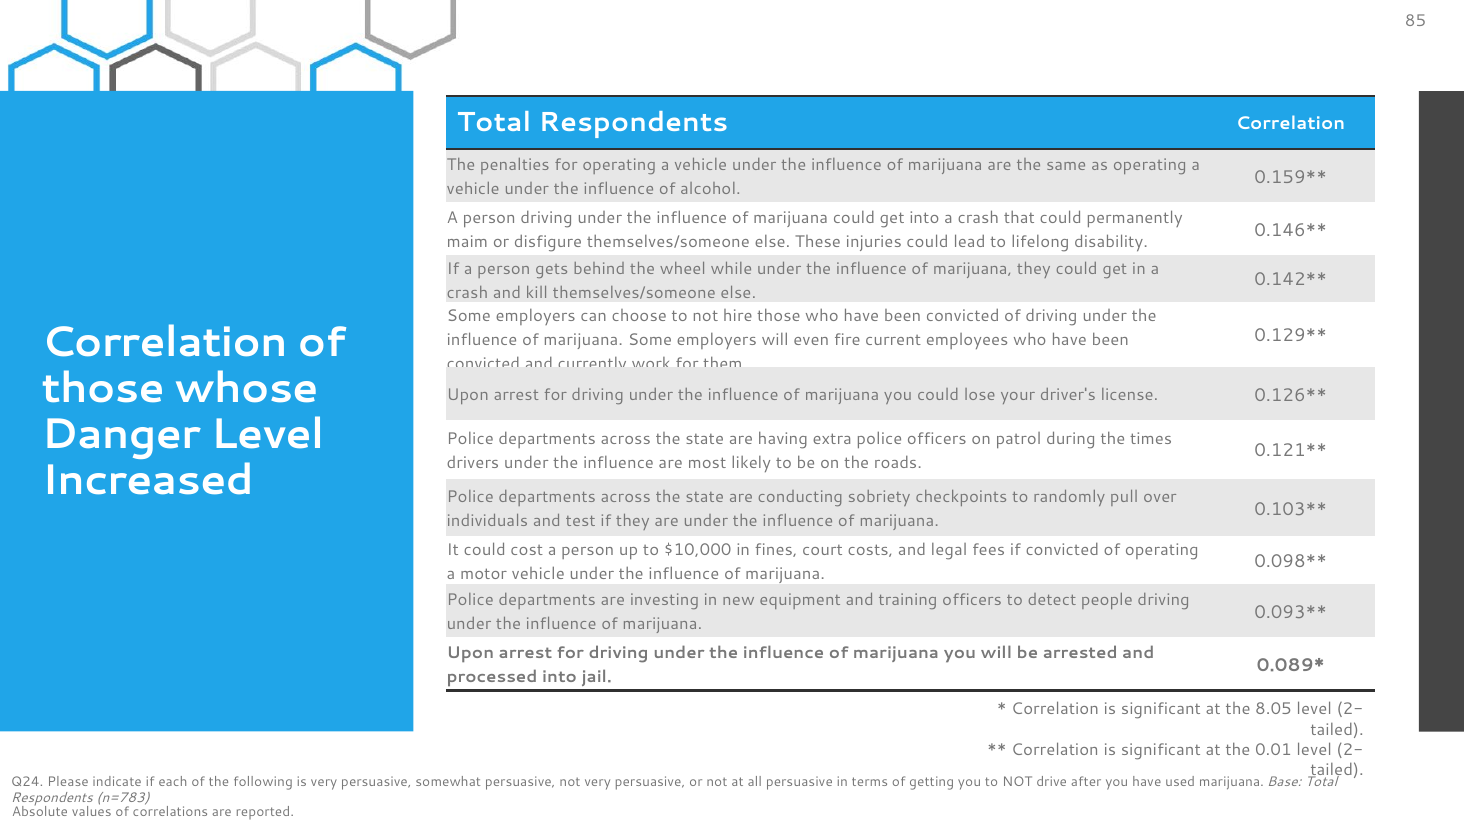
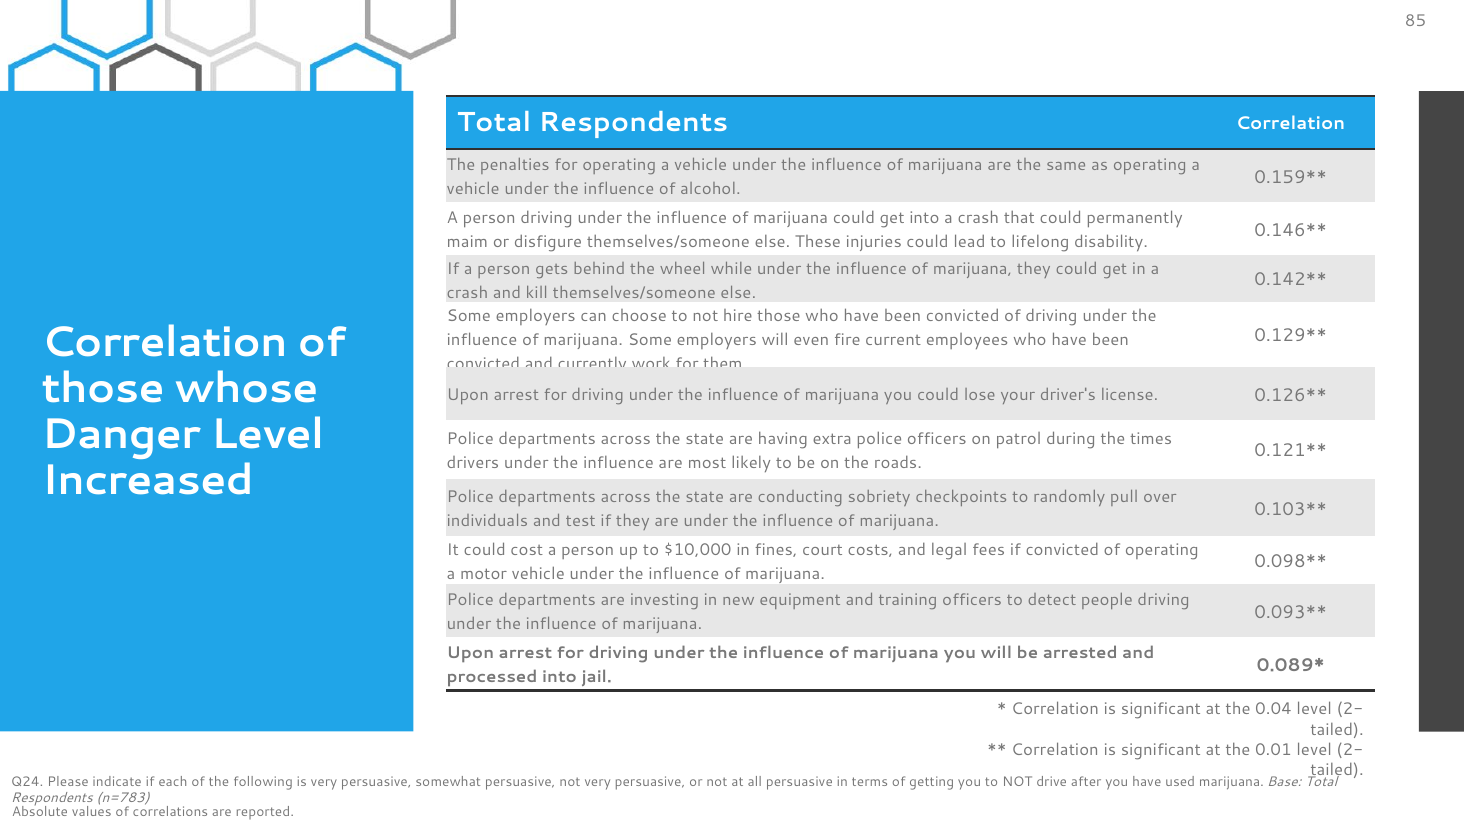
8.05: 8.05 -> 0.04
